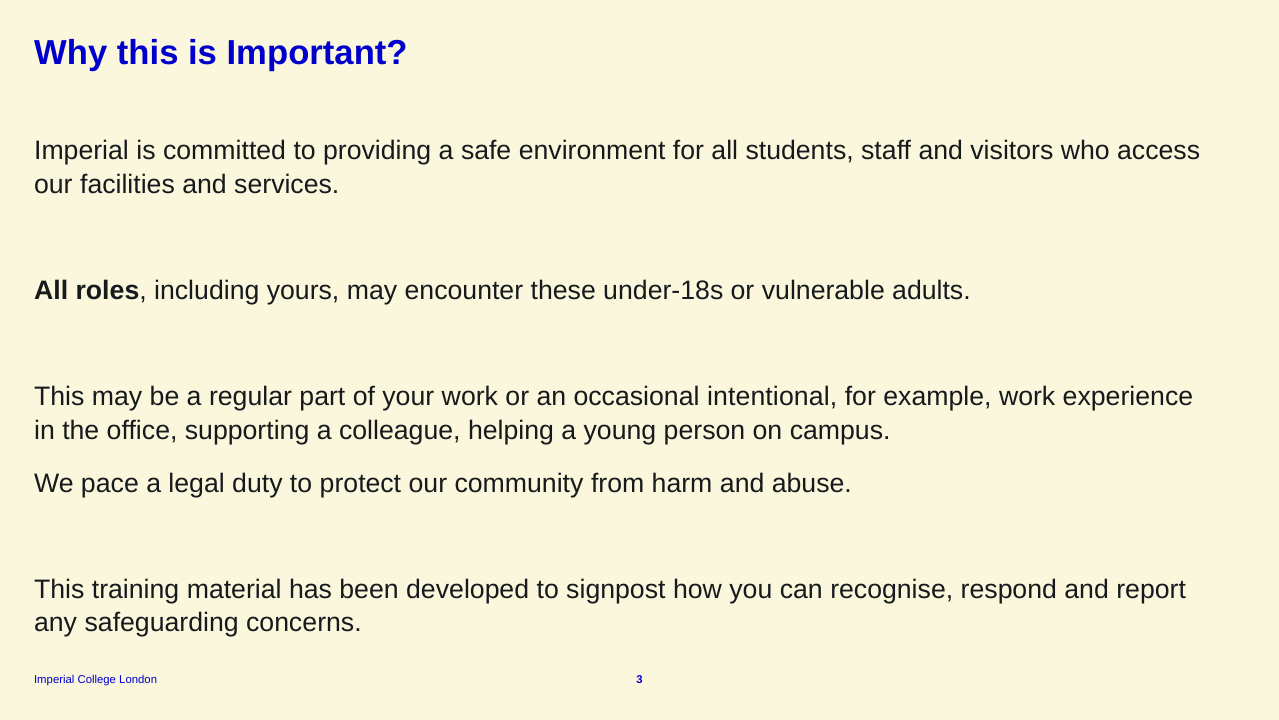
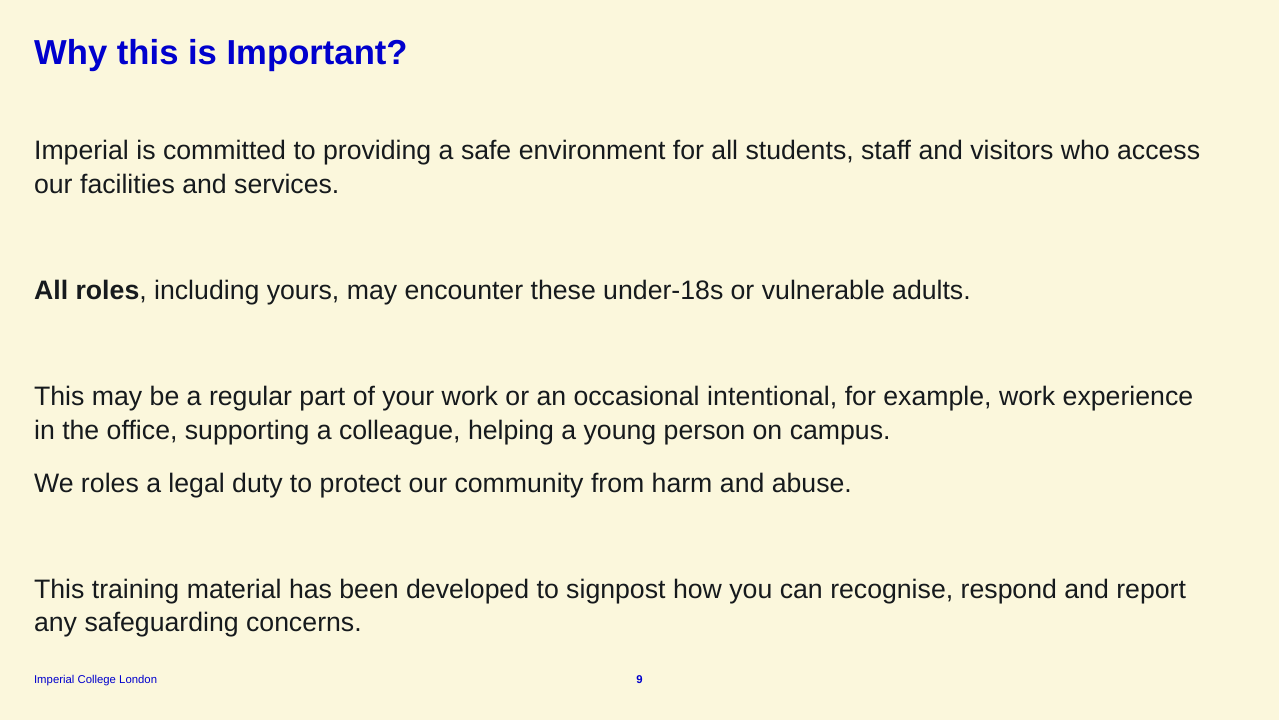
We pace: pace -> roles
3: 3 -> 9
